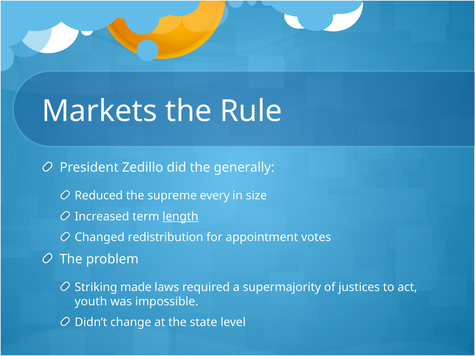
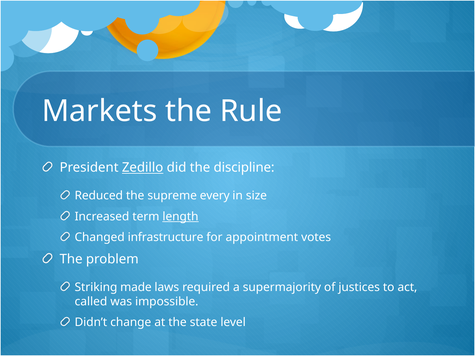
Zedillo underline: none -> present
generally: generally -> discipline
redistribution: redistribution -> infrastructure
youth: youth -> called
